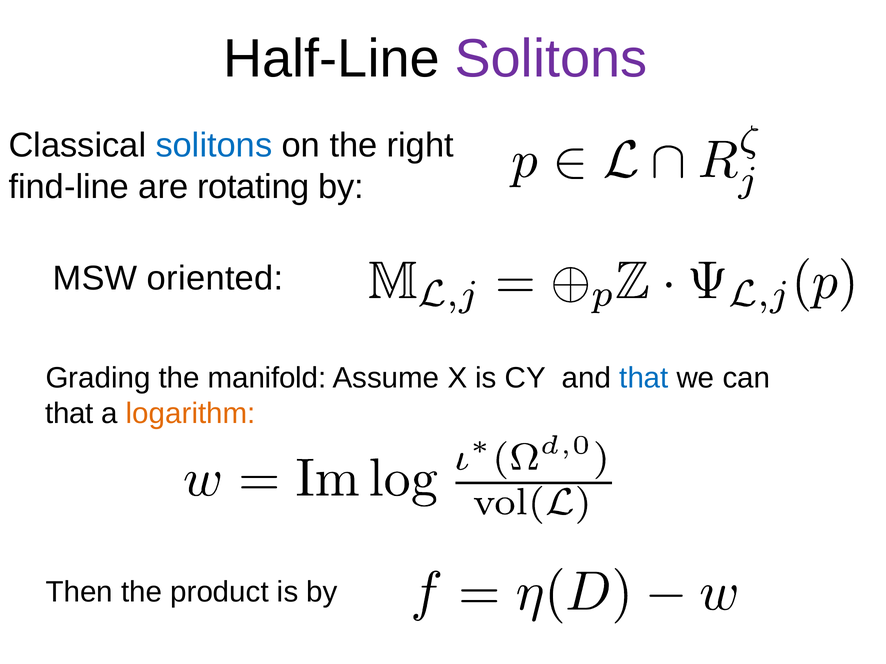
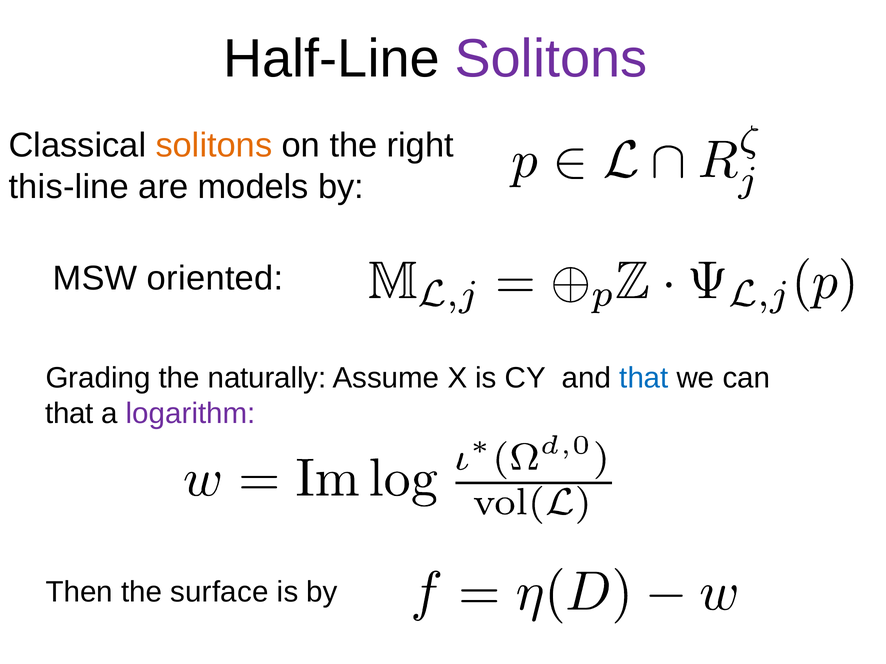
solitons at (214, 146) colour: blue -> orange
find-line: find-line -> this-line
rotating: rotating -> models
manifold: manifold -> naturally
logarithm colour: orange -> purple
product: product -> surface
